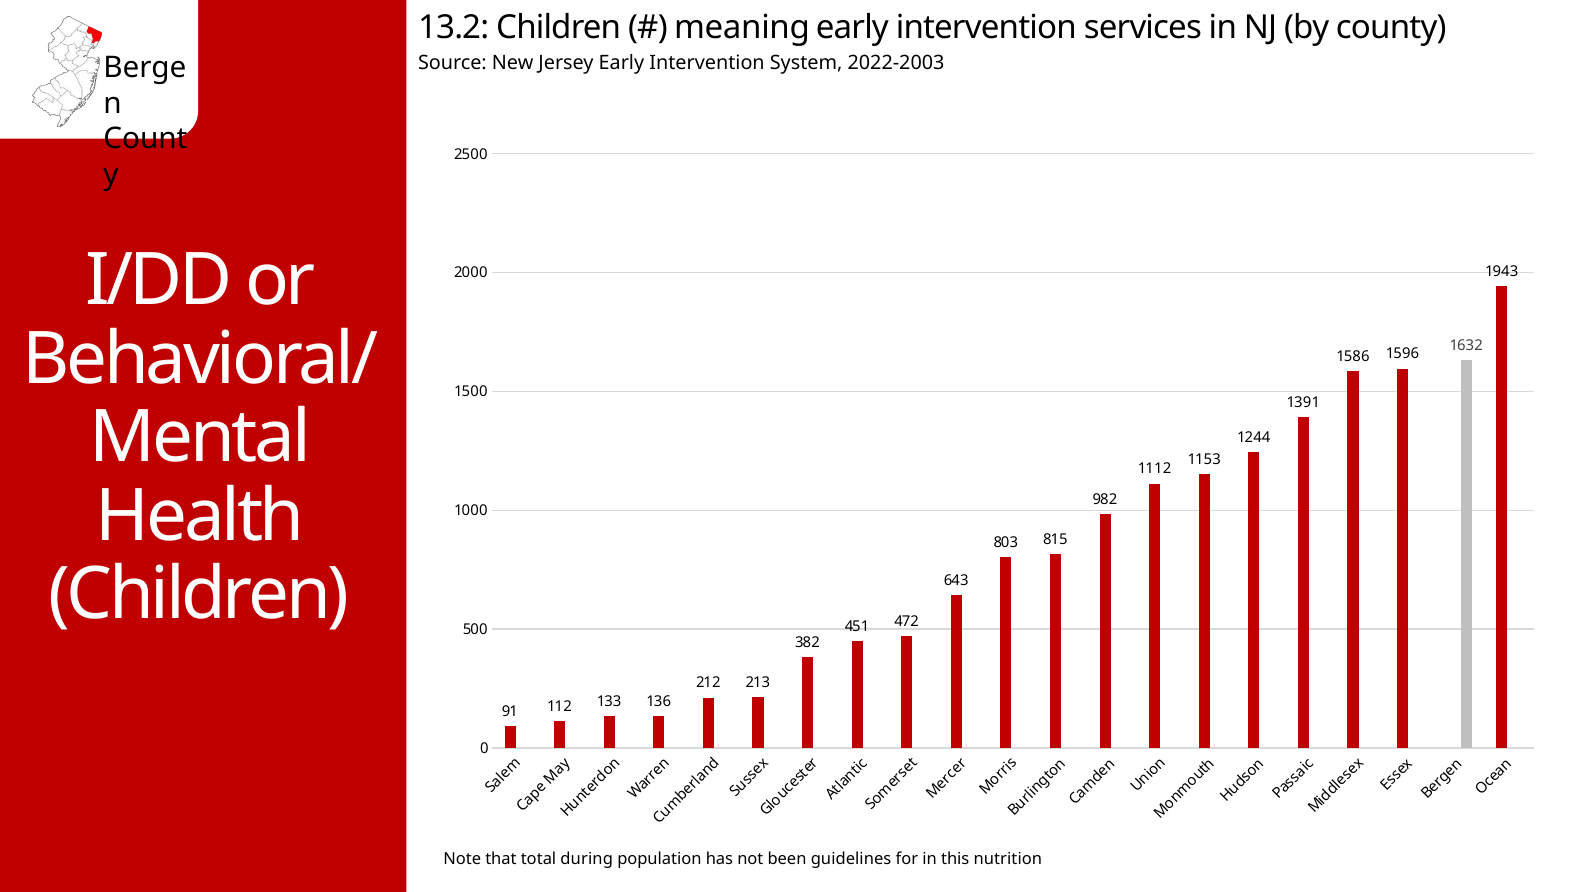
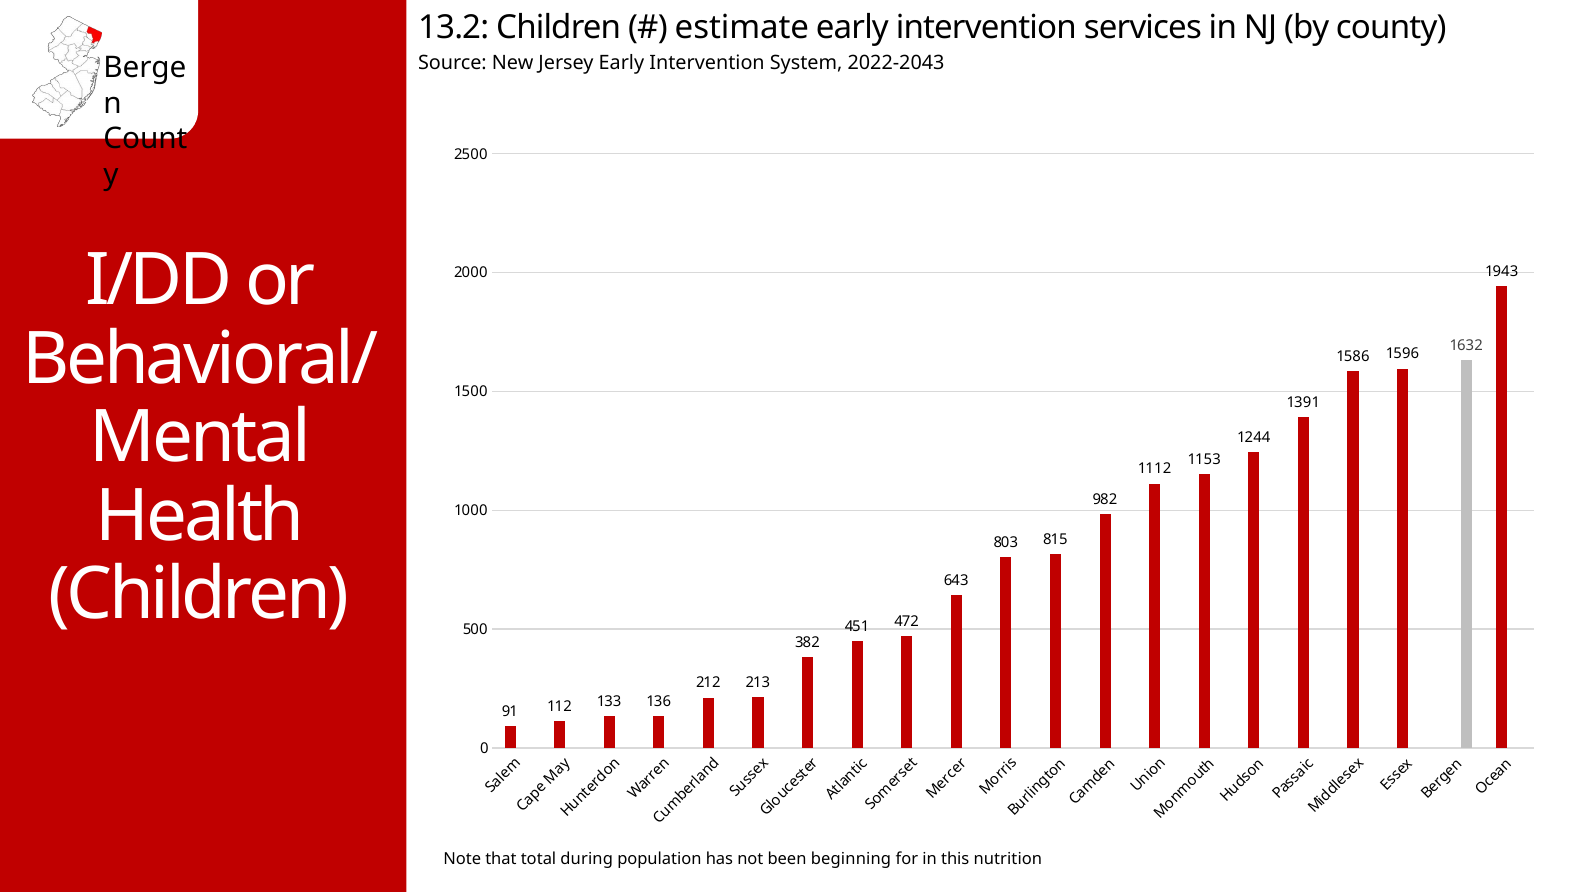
meaning: meaning -> estimate
2022-2003: 2022-2003 -> 2022-2043
guidelines: guidelines -> beginning
